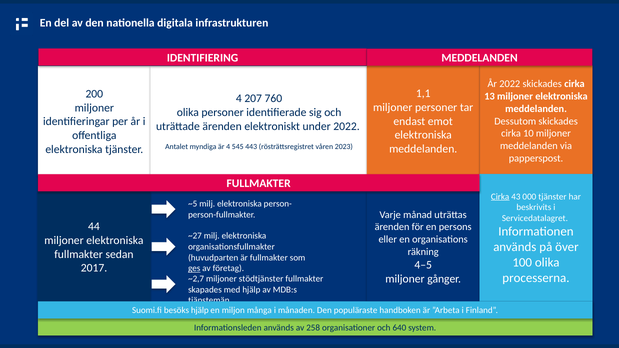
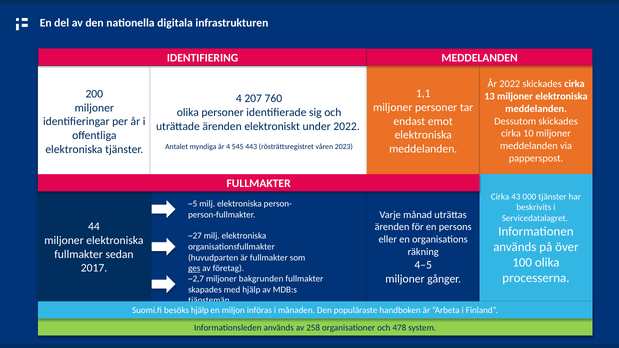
Cirka at (500, 197) underline: present -> none
stödtjänster: stödtjänster -> bakgrunden
många: många -> införas
640: 640 -> 478
